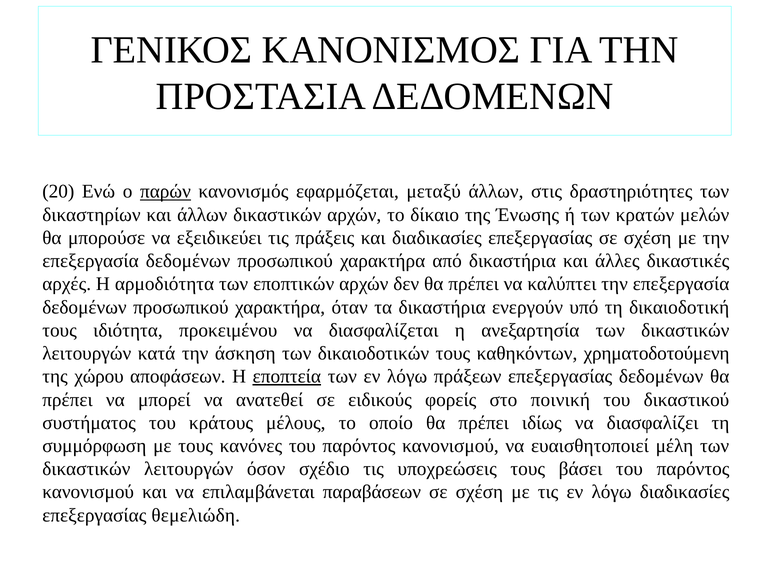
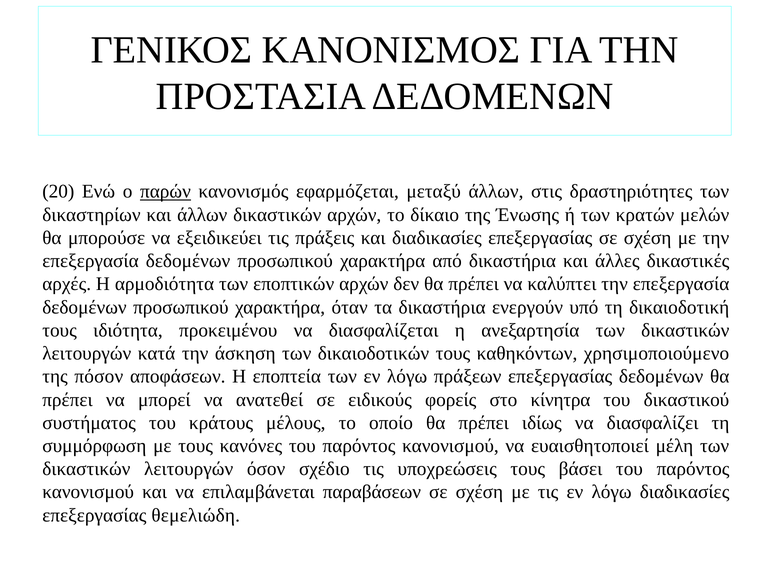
χρηματοδοτούμενη: χρηματοδοτούμενη -> χρησιμοποιούμενο
χώρου: χώρου -> πόσον
εποπτεία underline: present -> none
ποινική: ποινική -> κίνητρα
